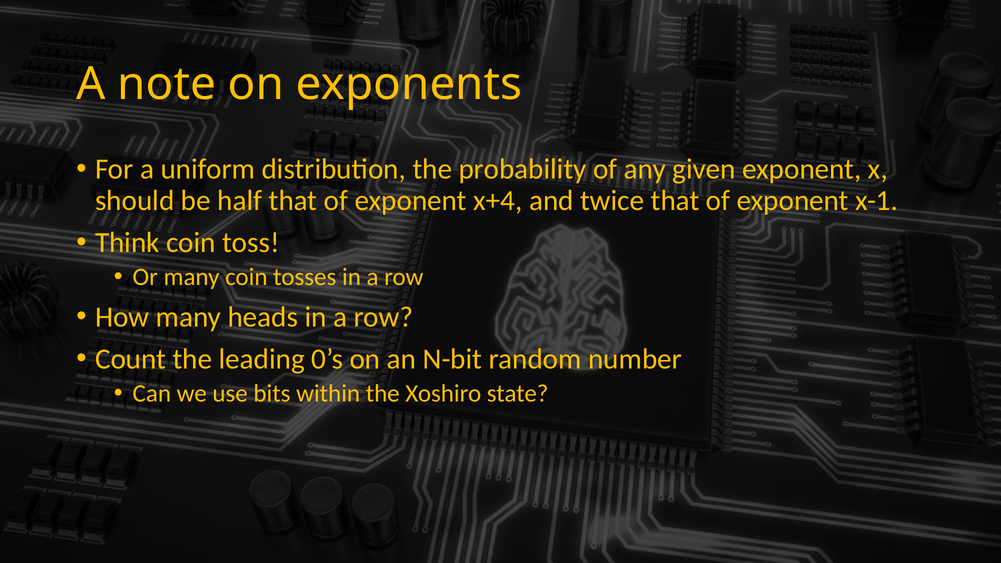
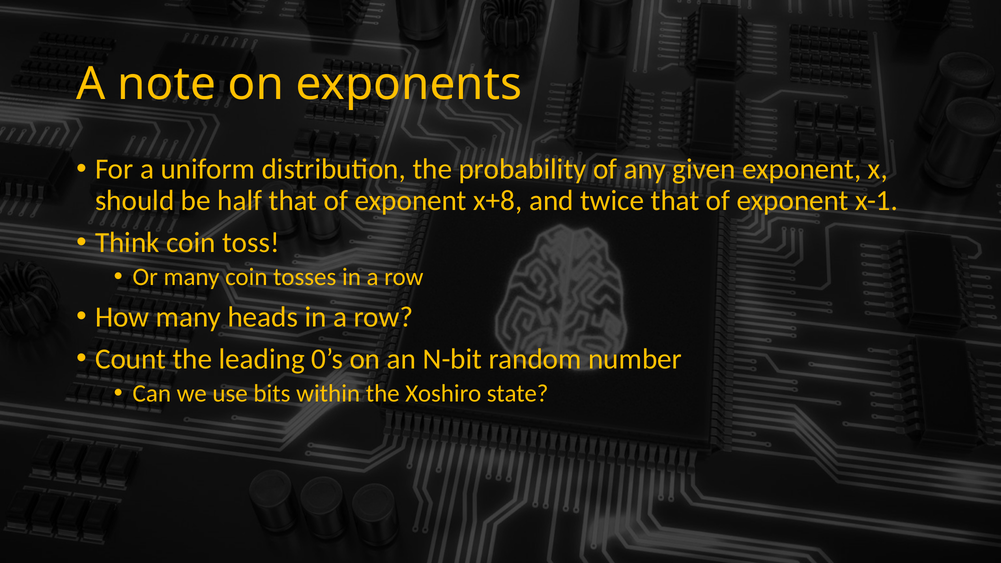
x+4: x+4 -> x+8
